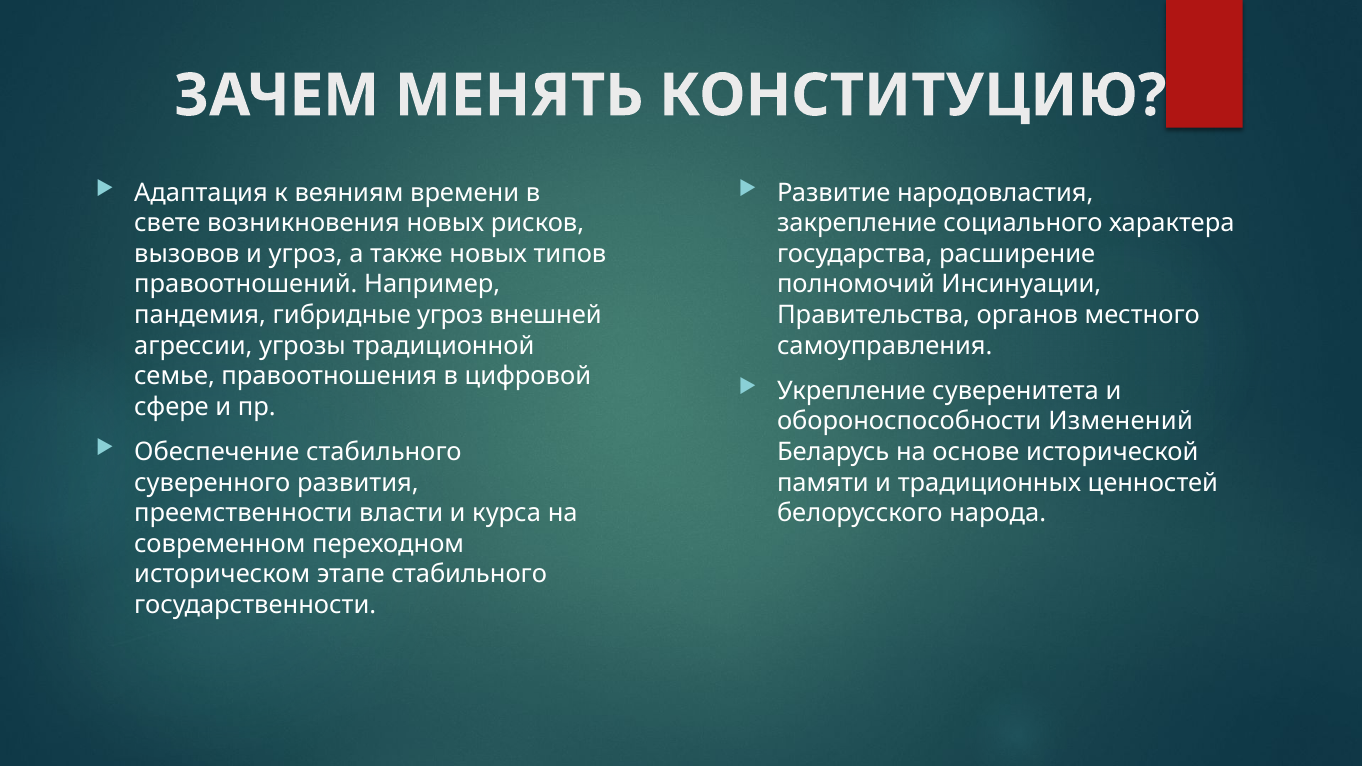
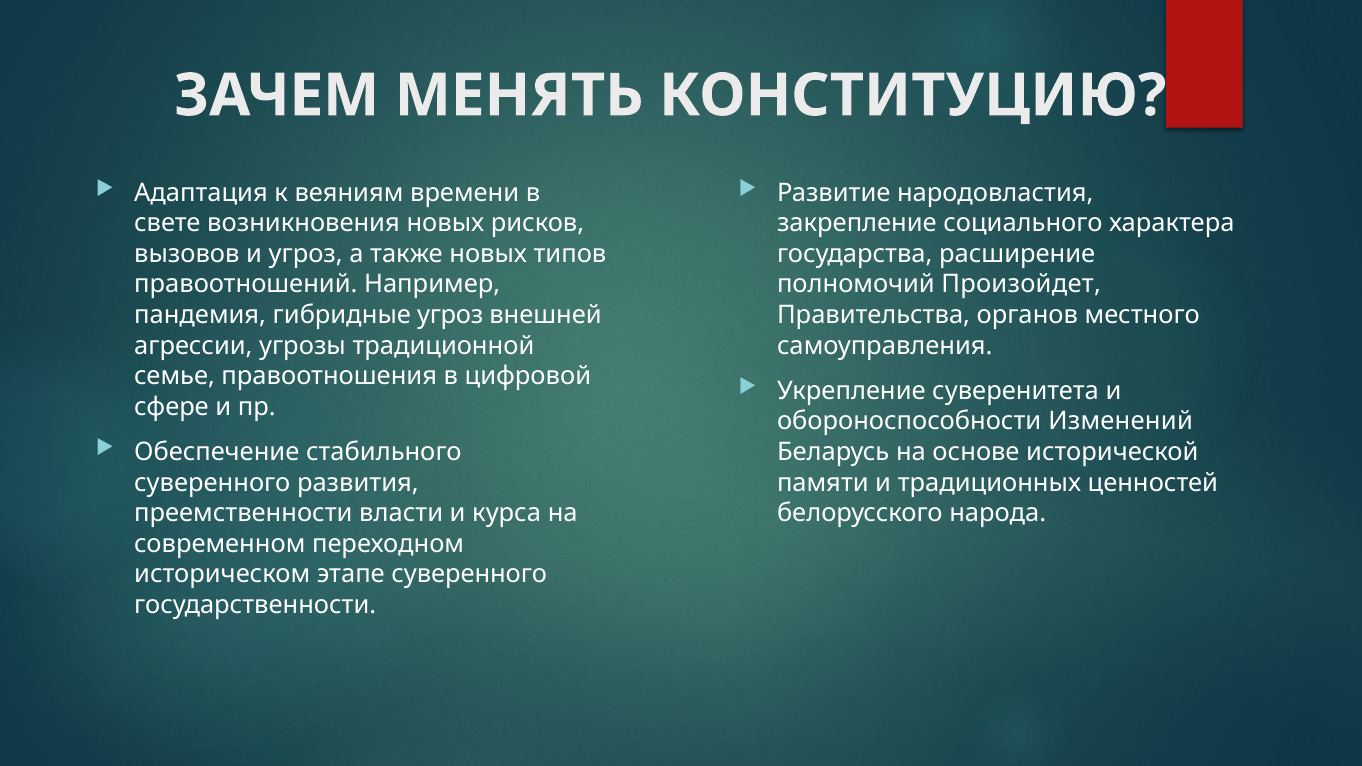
Инсинуации: Инсинуации -> Произойдет
этапе стабильного: стабильного -> суверенного
